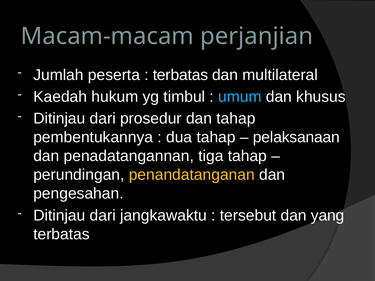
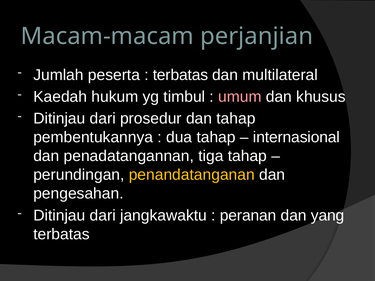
umum colour: light blue -> pink
pelaksanaan: pelaksanaan -> internasional
tersebut: tersebut -> peranan
